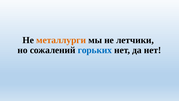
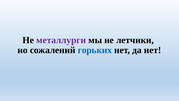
металлурги colour: orange -> purple
